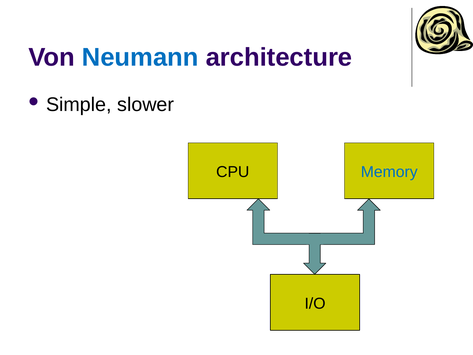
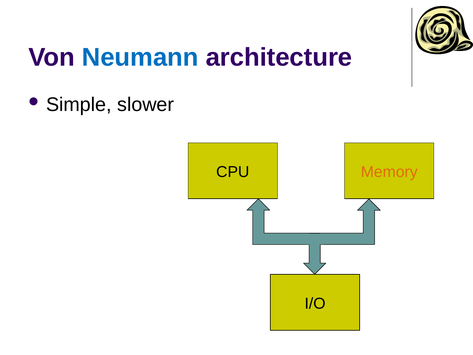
Memory colour: blue -> orange
